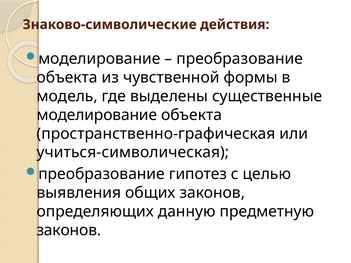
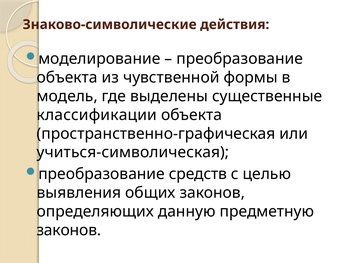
моделирование at (97, 115): моделирование -> классификации
гипотез: гипотез -> средств
